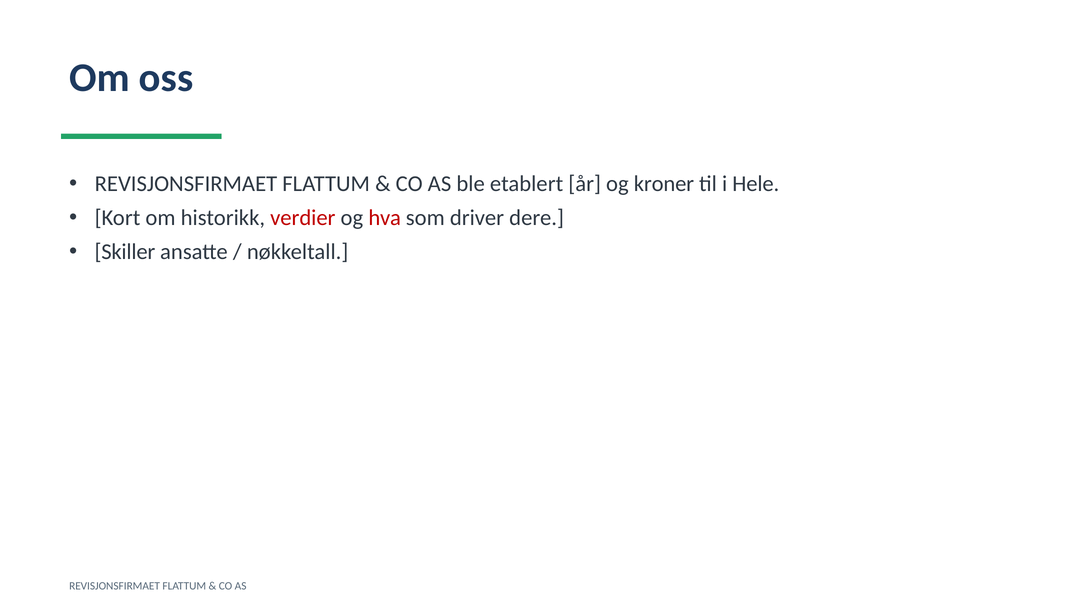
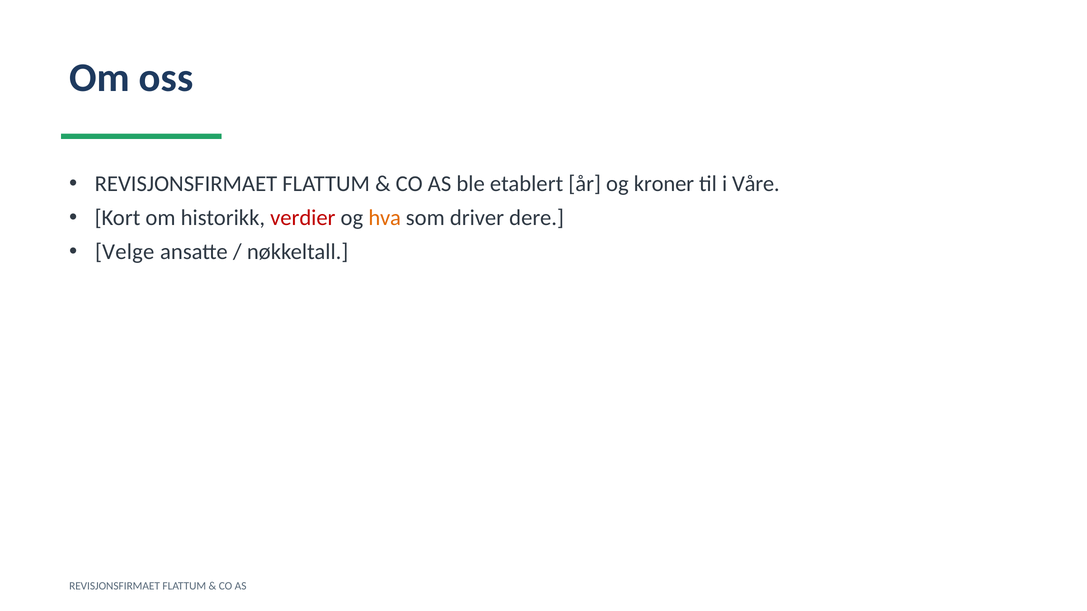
Hele: Hele -> Våre
hva colour: red -> orange
Skiller: Skiller -> Velge
